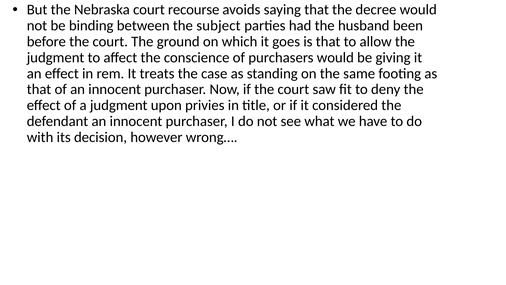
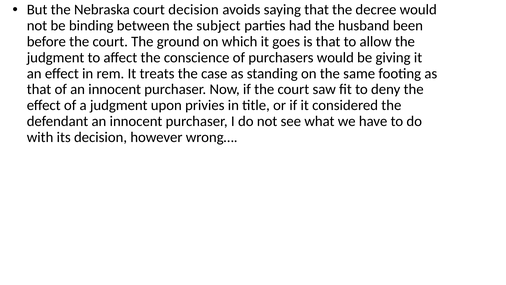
court recourse: recourse -> decision
